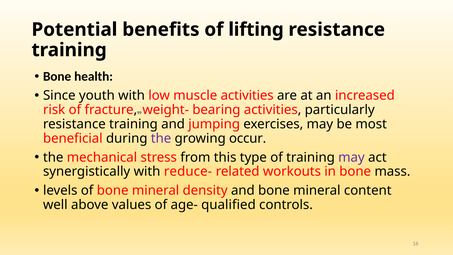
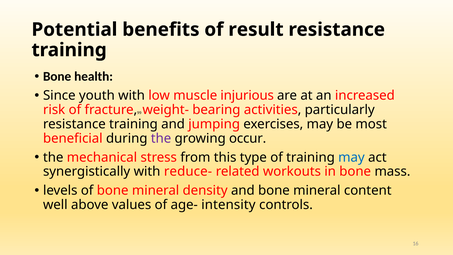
lifting: lifting -> result
muscle activities: activities -> injurious
may at (351, 157) colour: purple -> blue
qualified: qualified -> intensity
